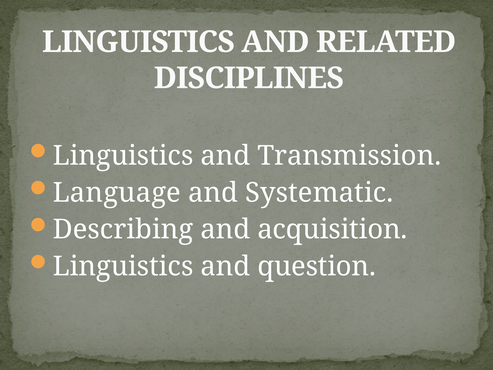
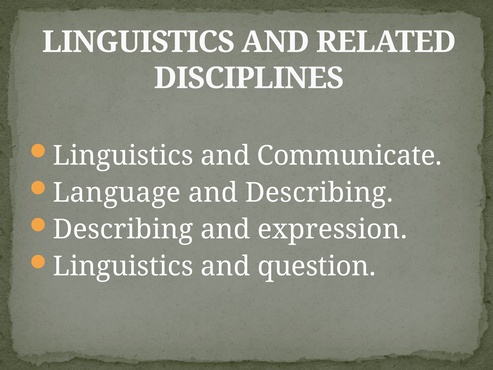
Transmission: Transmission -> Communicate
and Systematic: Systematic -> Describing
acquisition: acquisition -> expression
